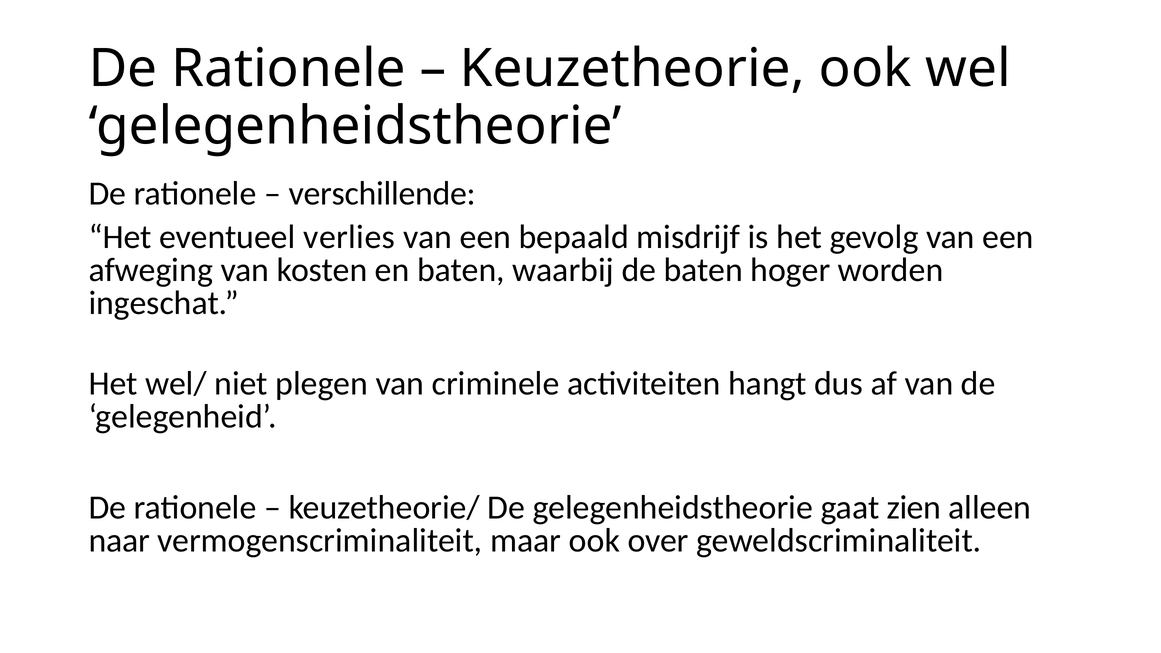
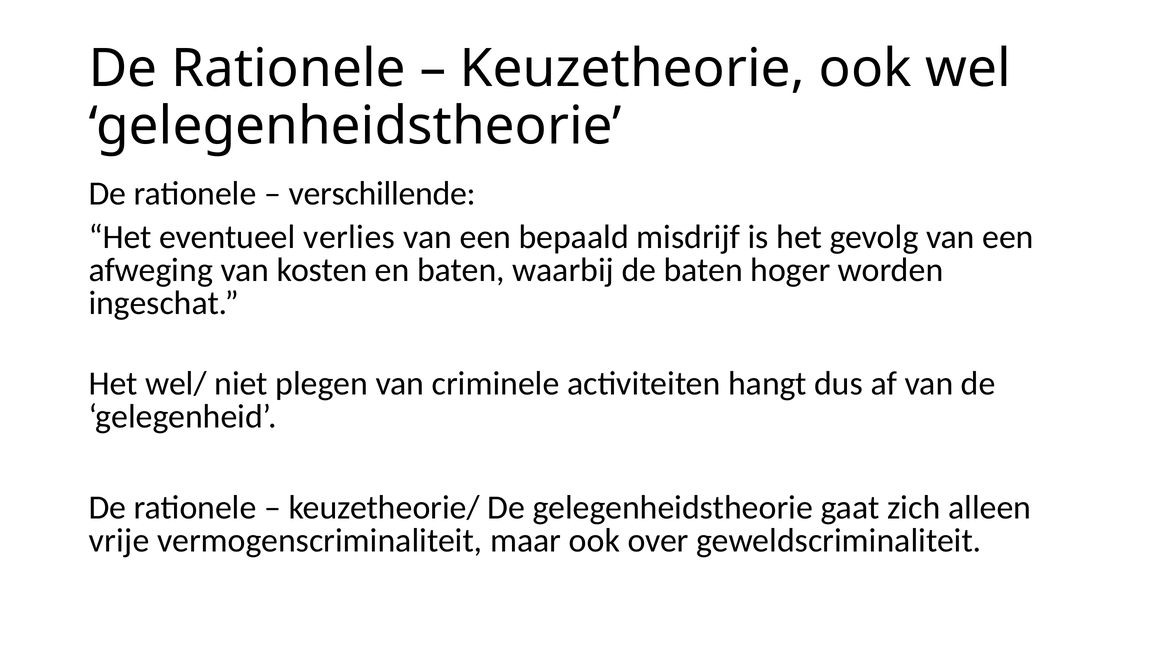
zien: zien -> zich
naar: naar -> vrije
